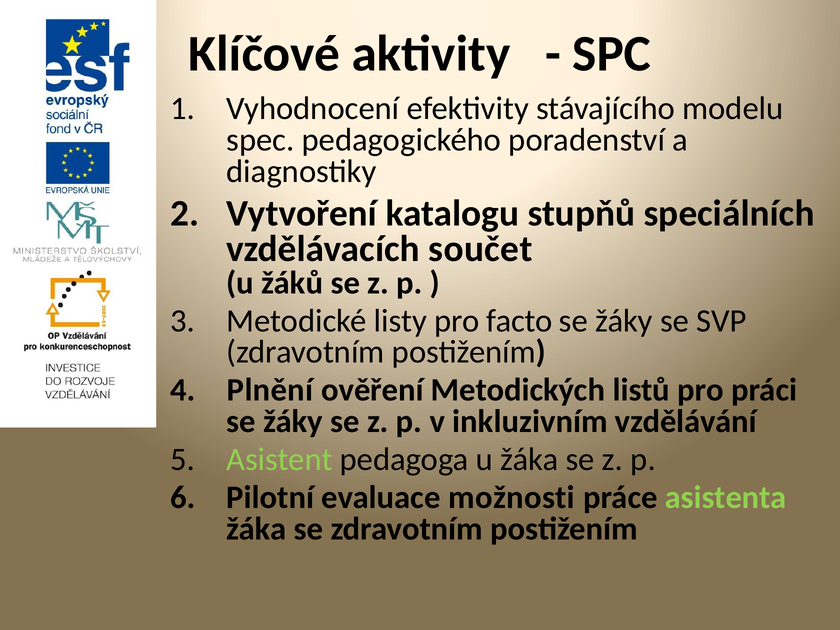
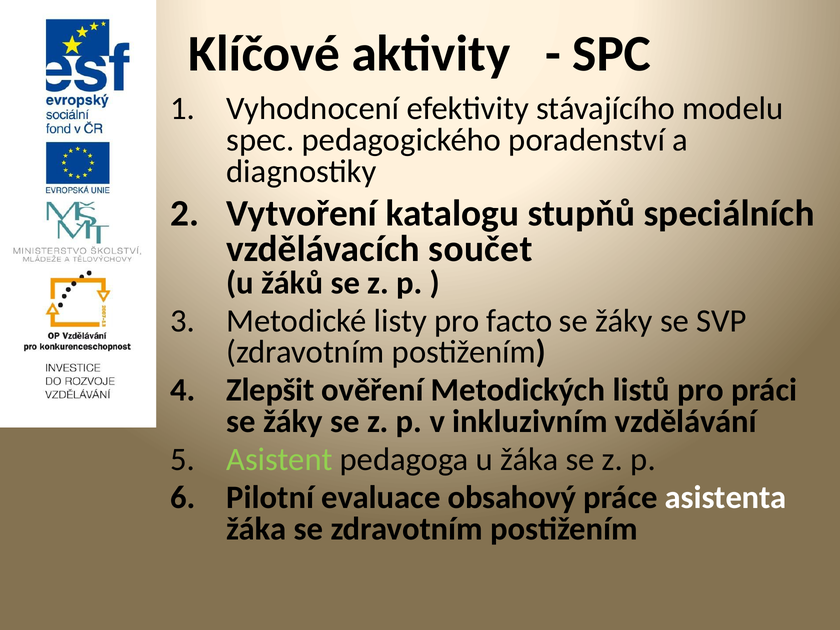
Plnění: Plnění -> Zlepšit
možnosti: možnosti -> obsahový
asistenta colour: light green -> white
